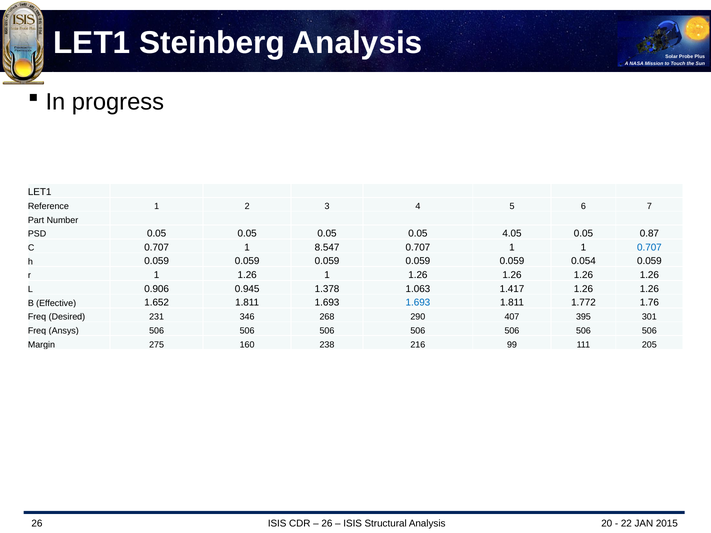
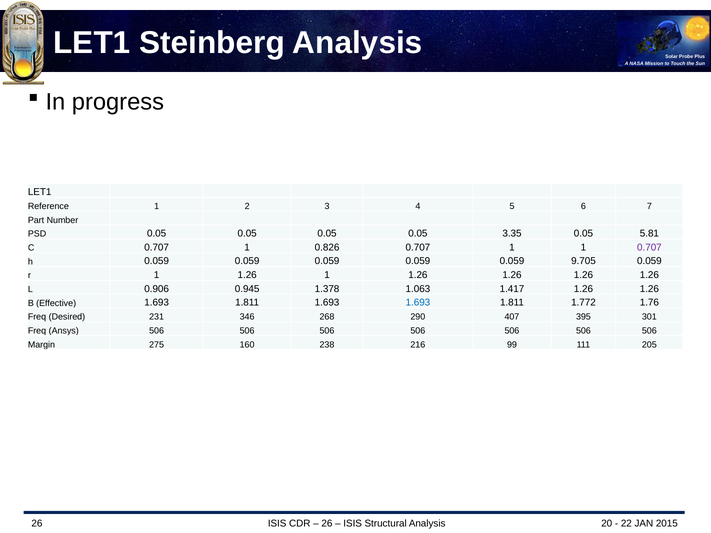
4.05: 4.05 -> 3.35
0.87: 0.87 -> 5.81
8.547: 8.547 -> 0.826
0.707 at (649, 247) colour: blue -> purple
0.054: 0.054 -> 9.705
Effective 1.652: 1.652 -> 1.693
